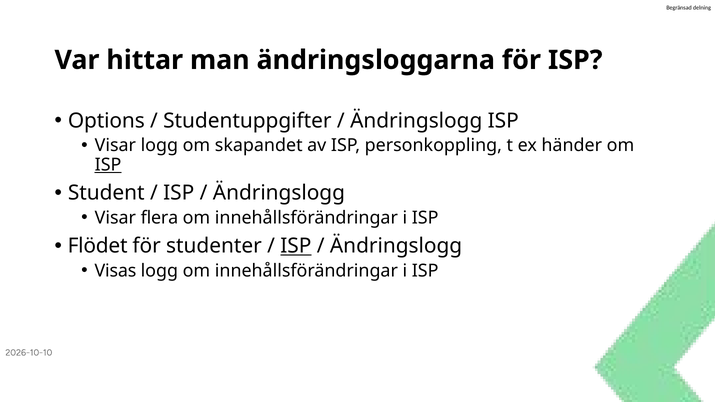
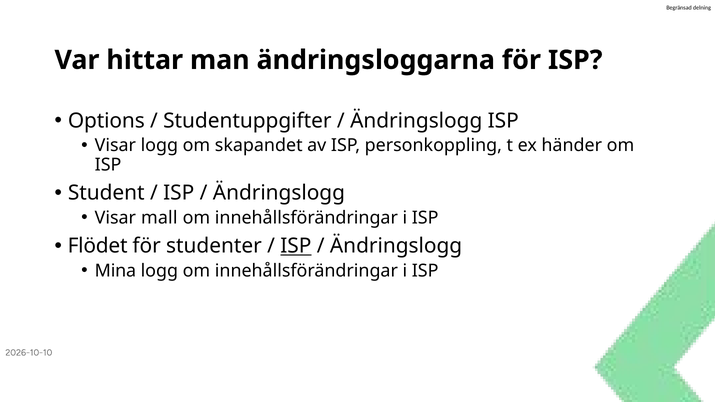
ISP at (108, 165) underline: present -> none
flera: flera -> mall
Visas: Visas -> Mina
